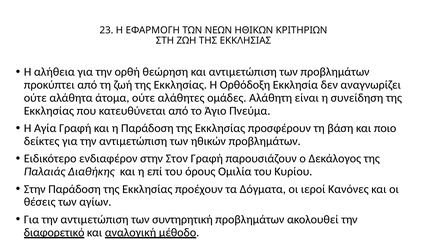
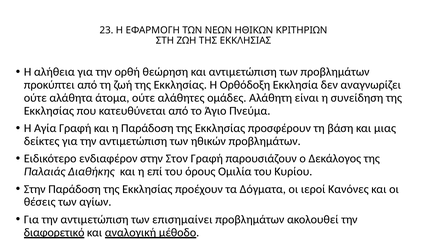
ποιο: ποιο -> μιας
συντηρητική: συντηρητική -> επισημαίνει
